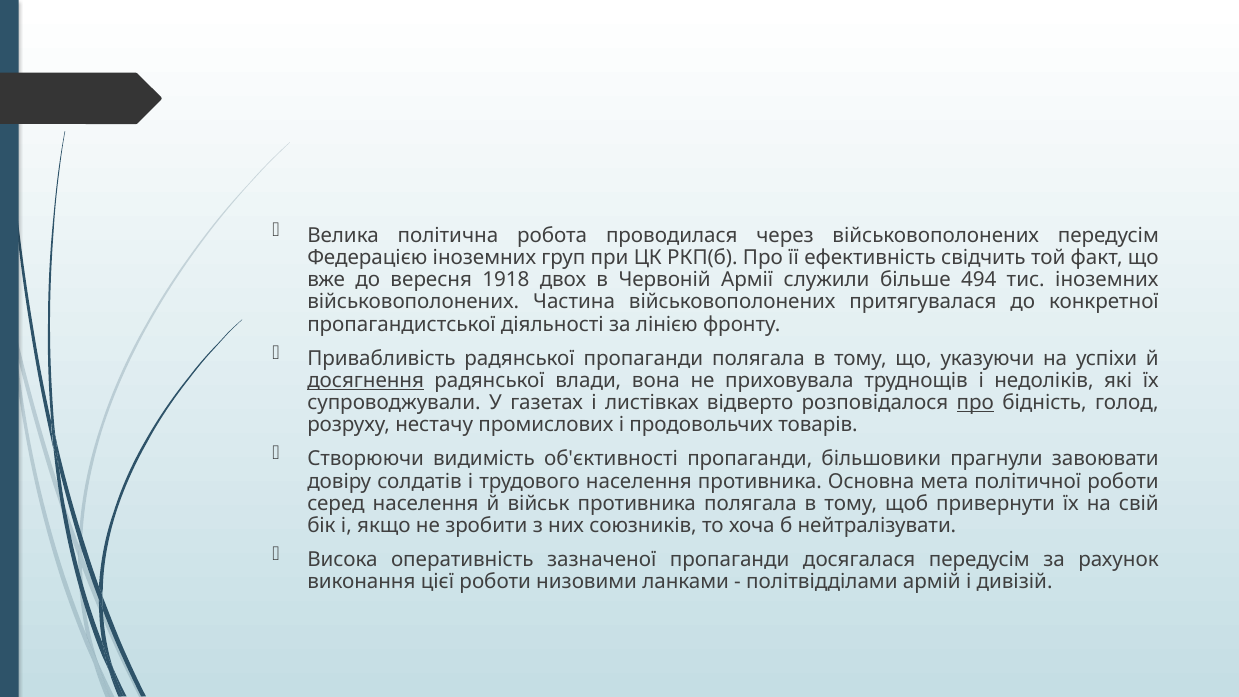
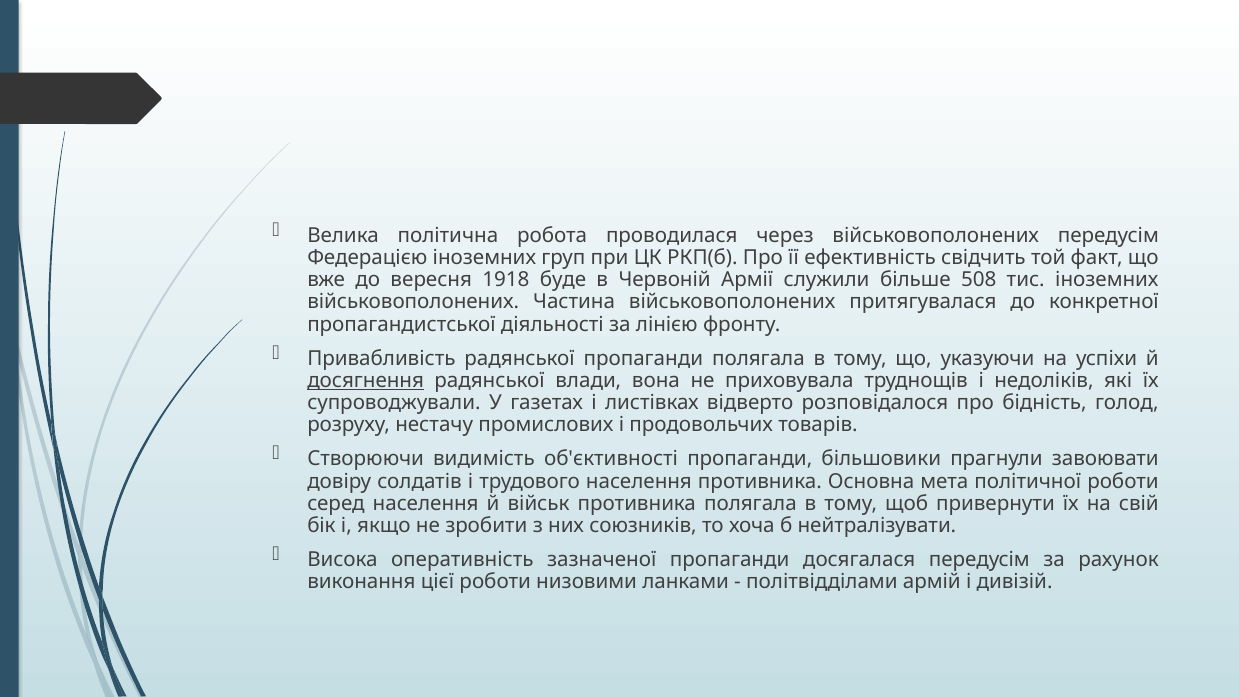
двох: двох -> буде
494: 494 -> 508
про at (975, 403) underline: present -> none
